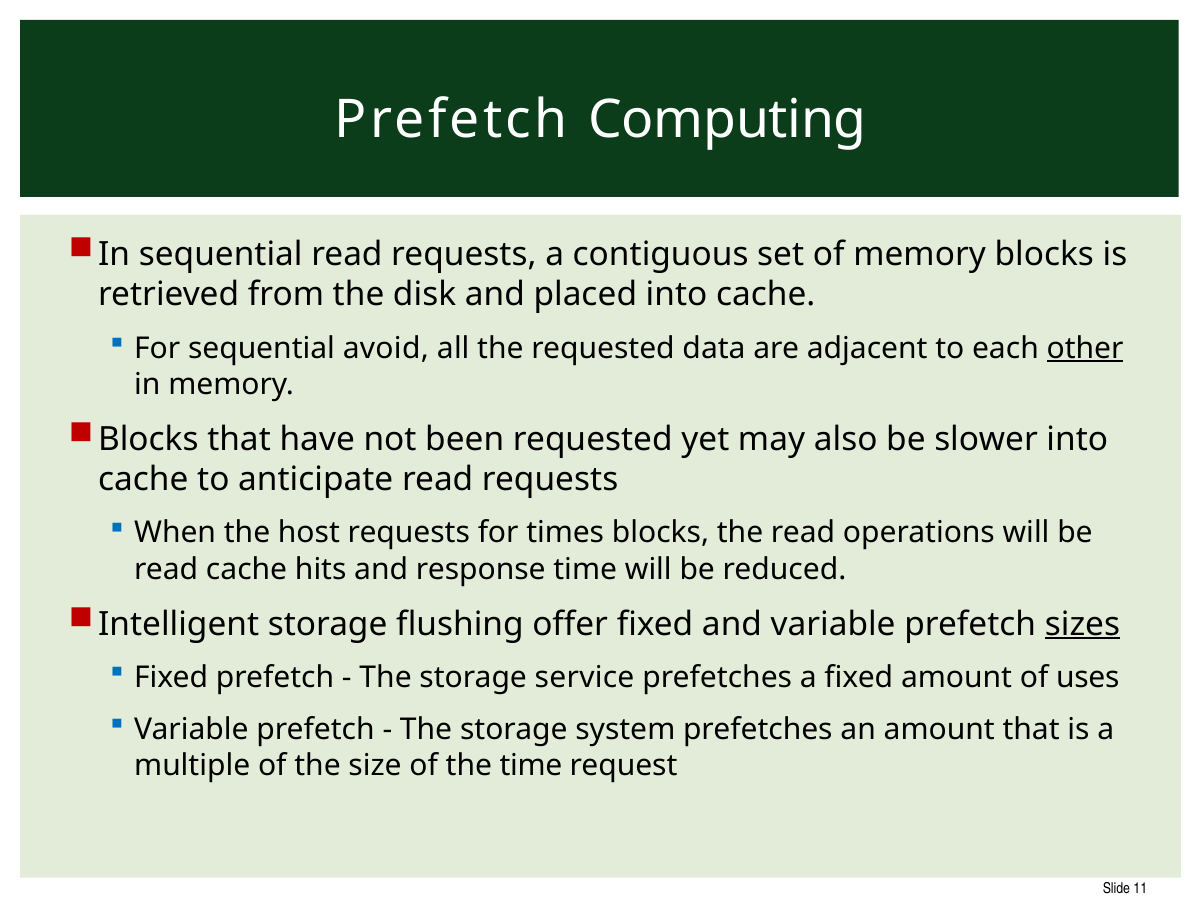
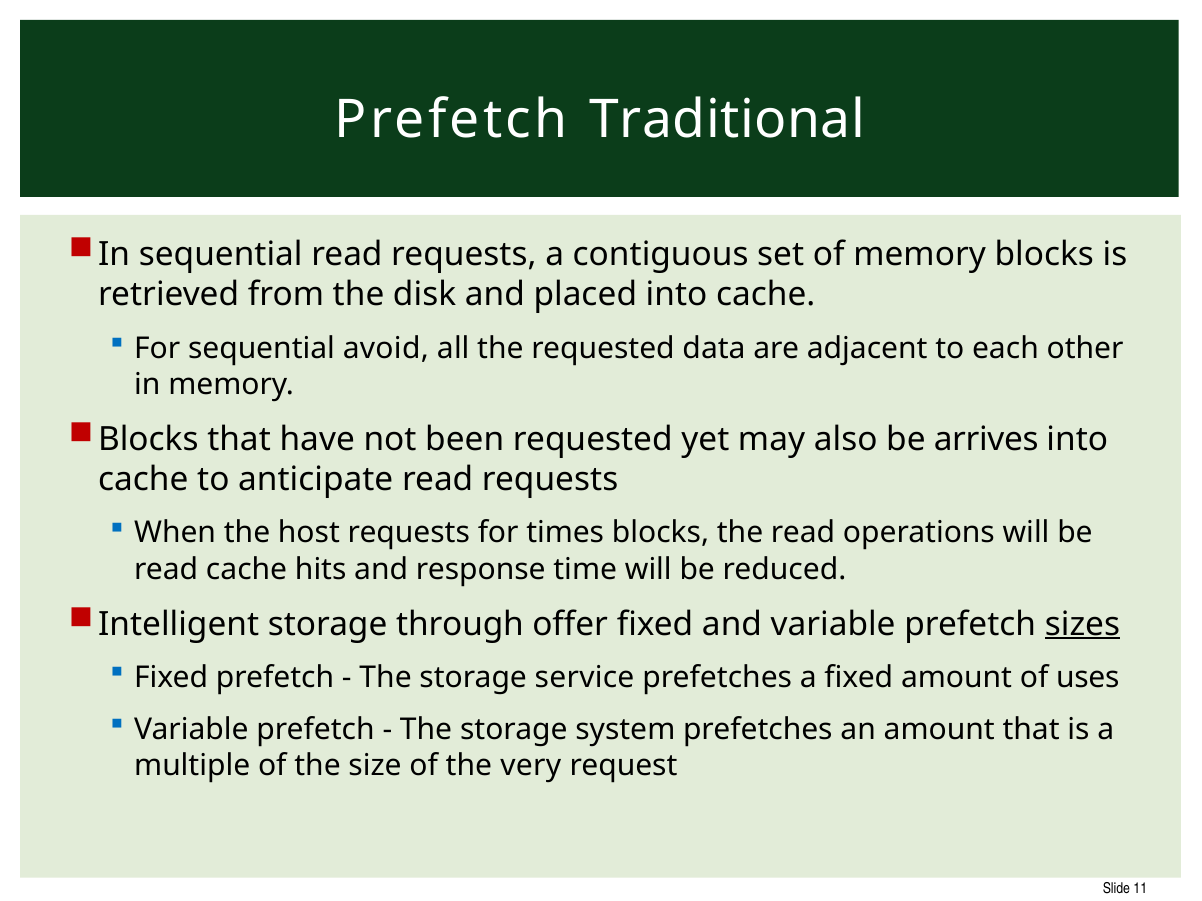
Computing: Computing -> Traditional
other underline: present -> none
slower: slower -> arrives
flushing: flushing -> through
the time: time -> very
